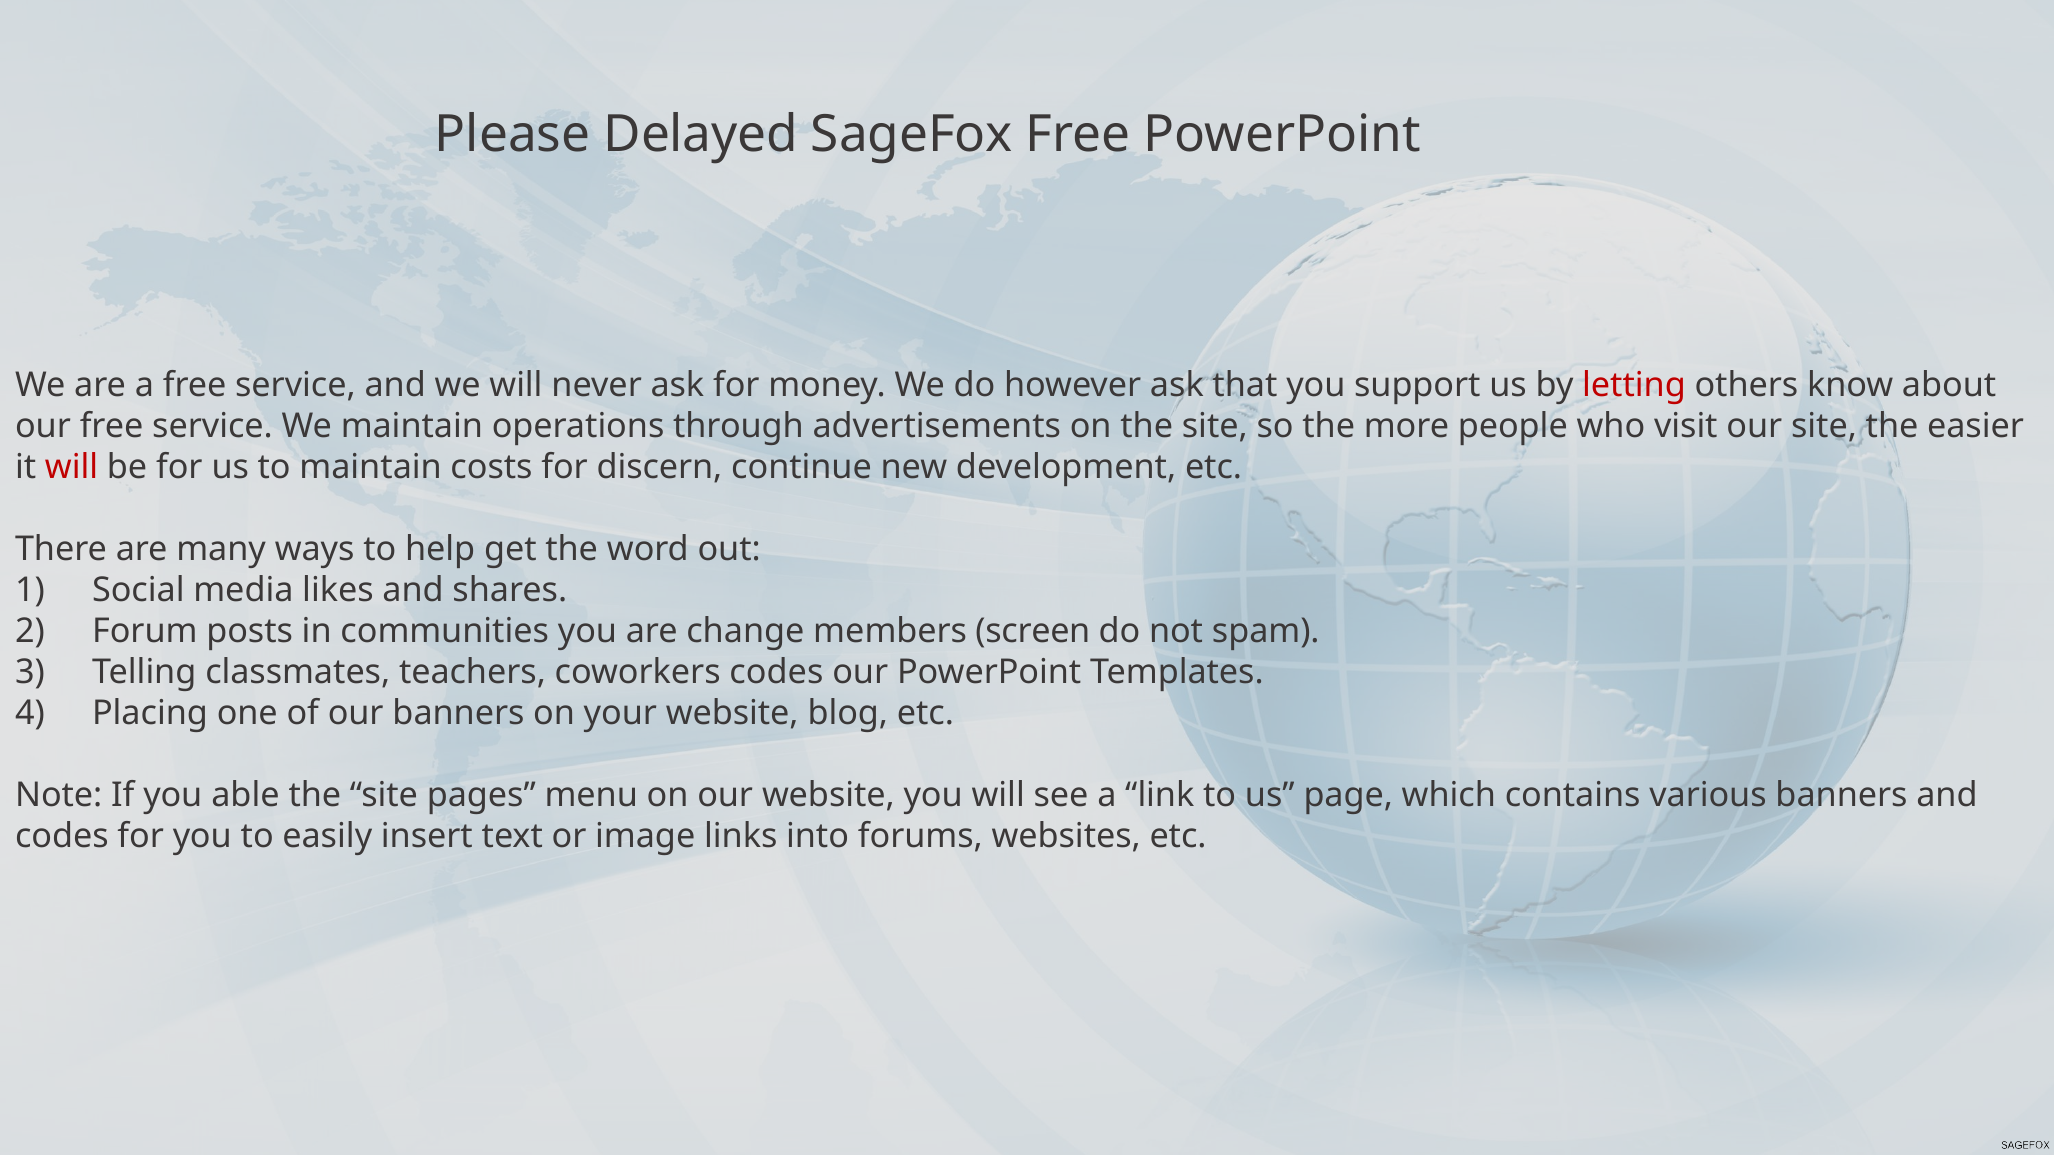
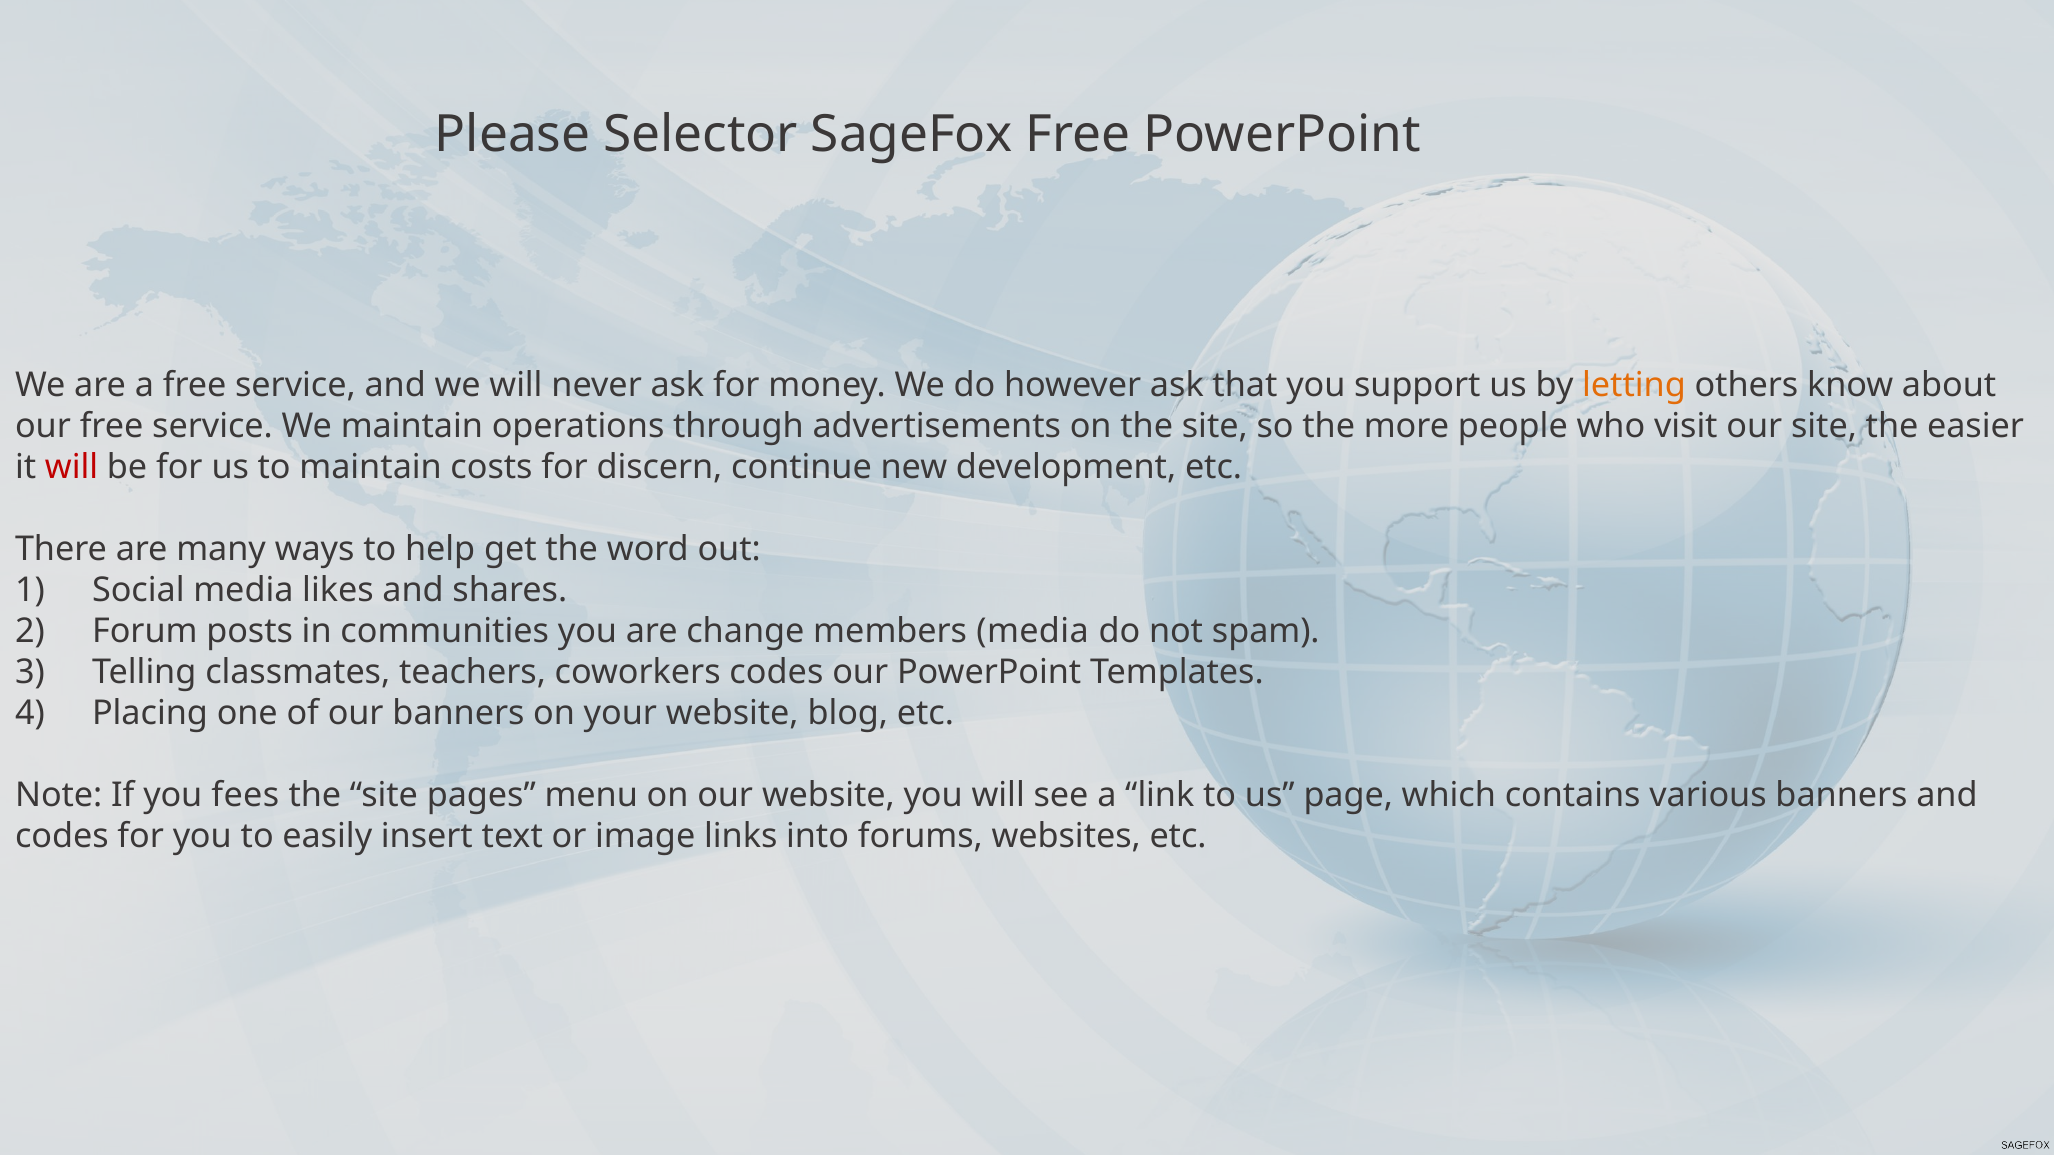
Delayed: Delayed -> Selector
letting colour: red -> orange
members screen: screen -> media
able: able -> fees
